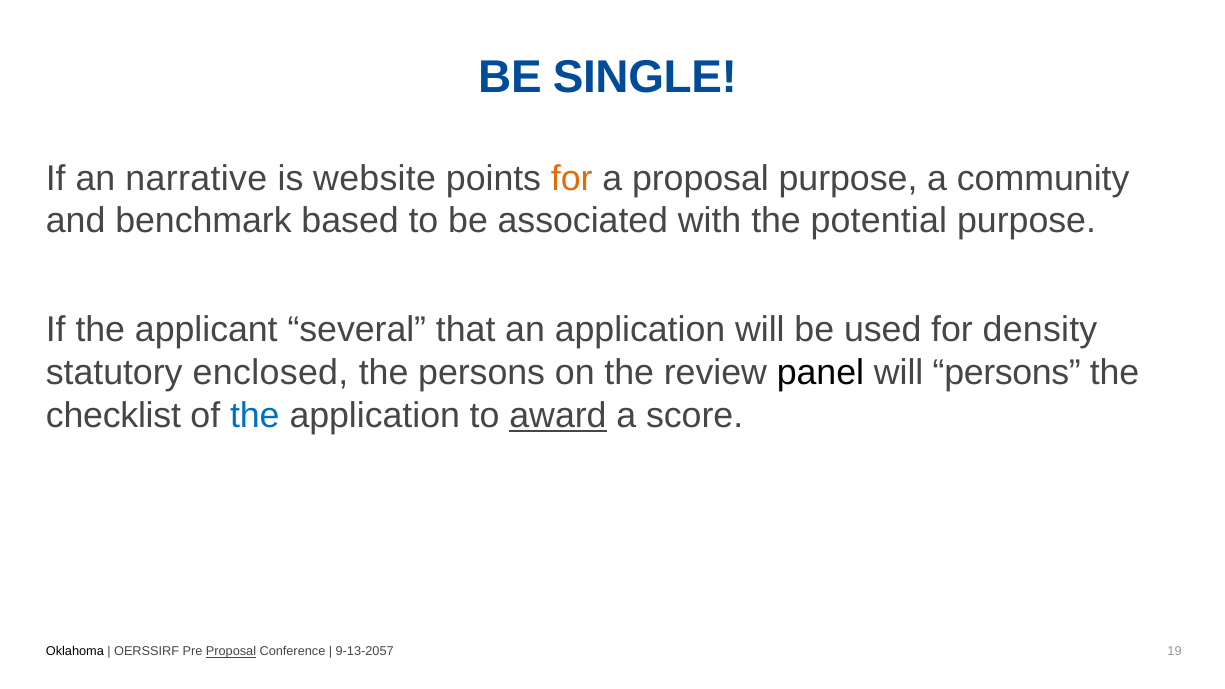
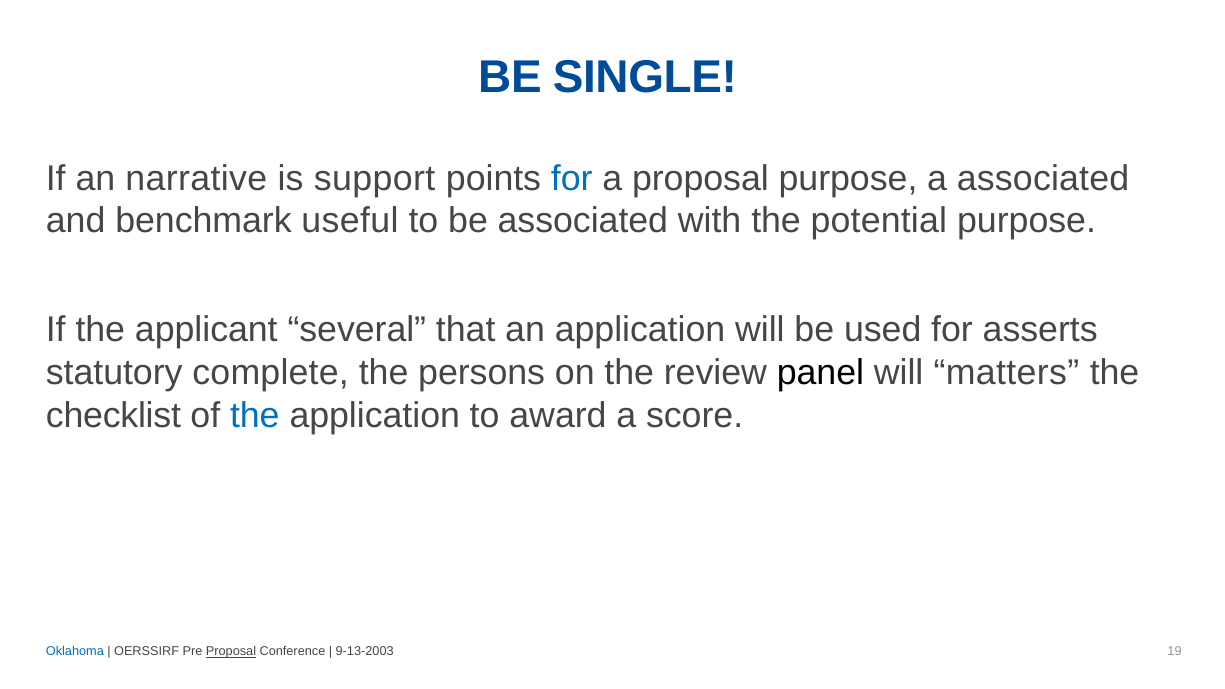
website: website -> support
for at (572, 178) colour: orange -> blue
a community: community -> associated
based: based -> useful
density: density -> asserts
enclosed: enclosed -> complete
will persons: persons -> matters
award underline: present -> none
Oklahoma colour: black -> blue
9-13-2057: 9-13-2057 -> 9-13-2003
